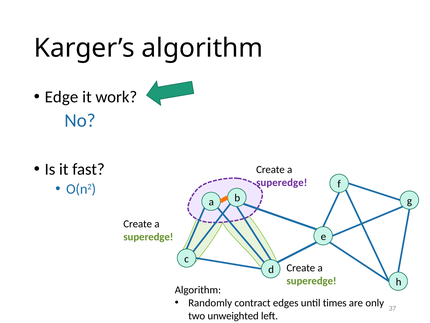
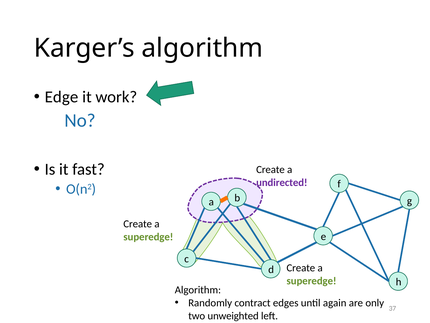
superedge at (282, 182): superedge -> undirected
times: times -> again
